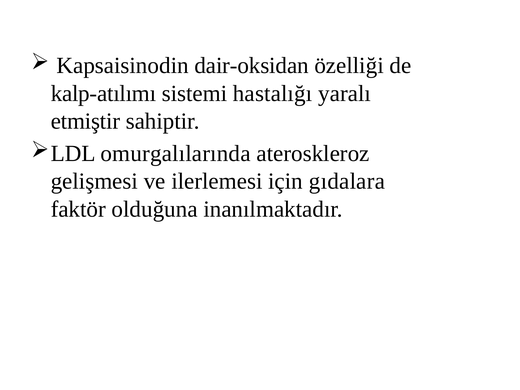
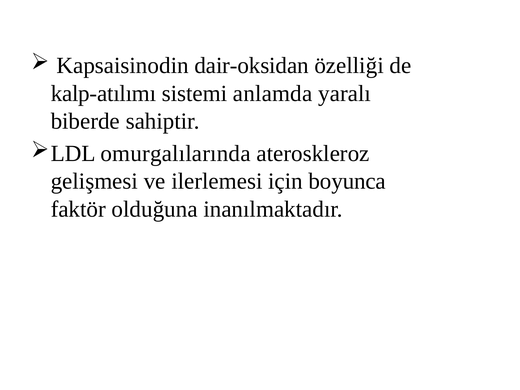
hastalığı: hastalığı -> anlamda
etmiştir: etmiştir -> biberde
gıdalara: gıdalara -> boyunca
